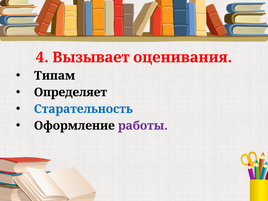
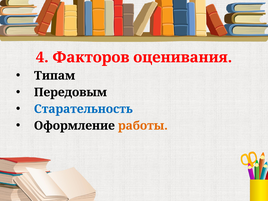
Вызывает: Вызывает -> Факторов
Определяет: Определяет -> Передовым
работы colour: purple -> orange
